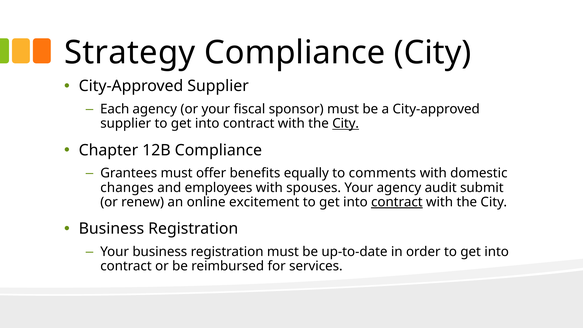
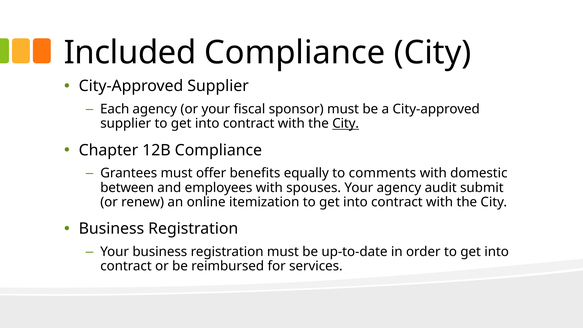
Strategy: Strategy -> Included
changes: changes -> between
excitement: excitement -> itemization
contract at (397, 202) underline: present -> none
